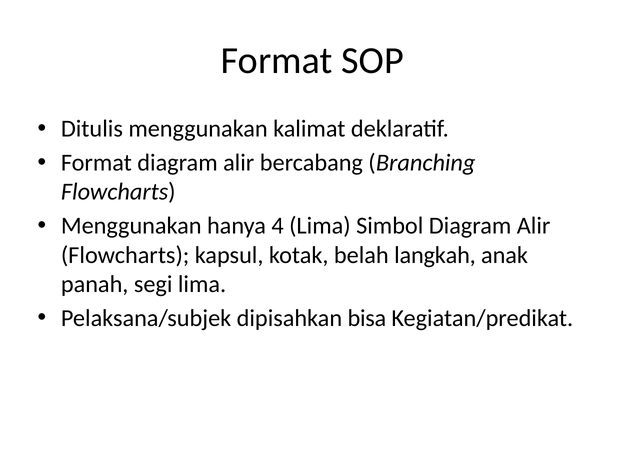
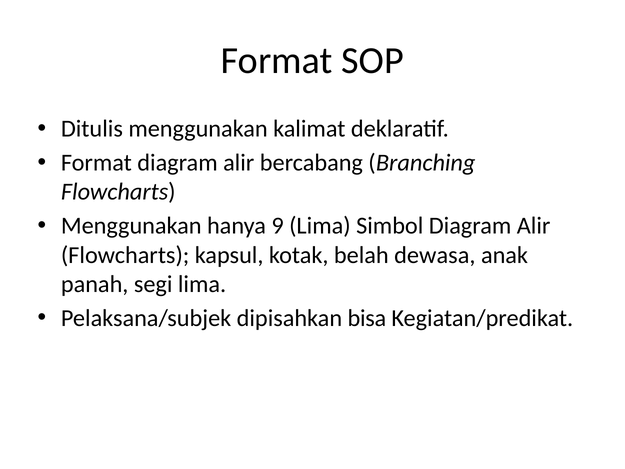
4: 4 -> 9
langkah: langkah -> dewasa
